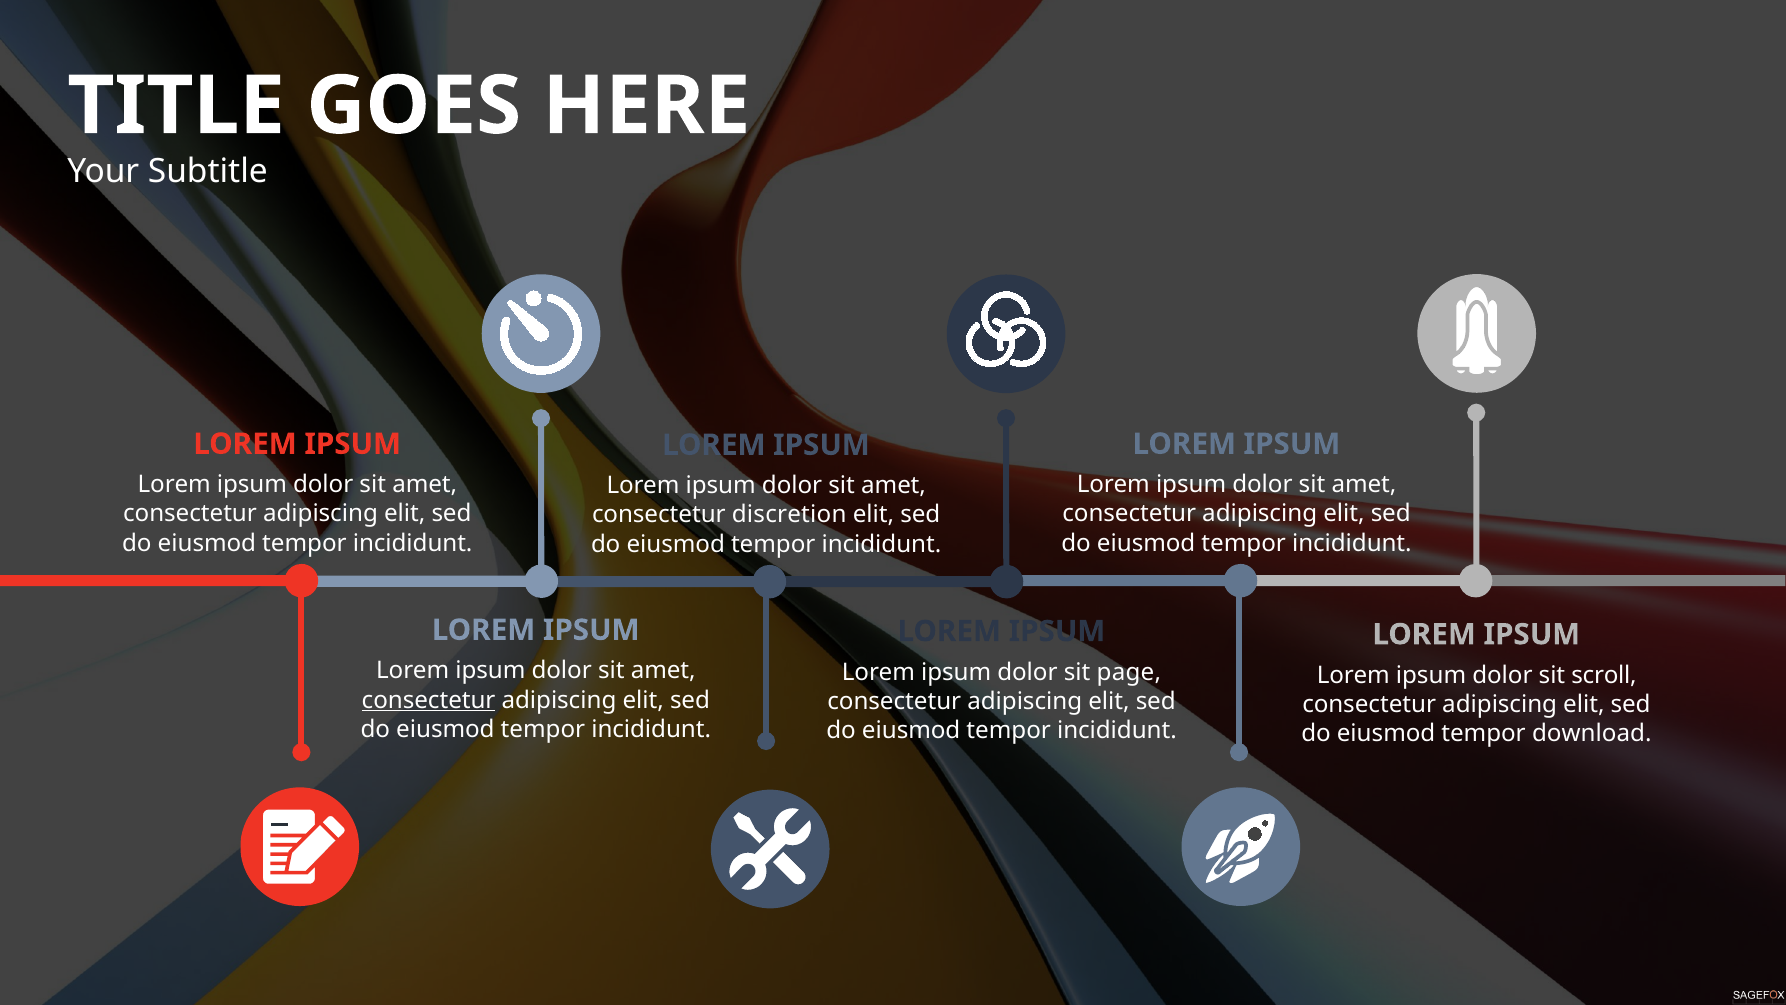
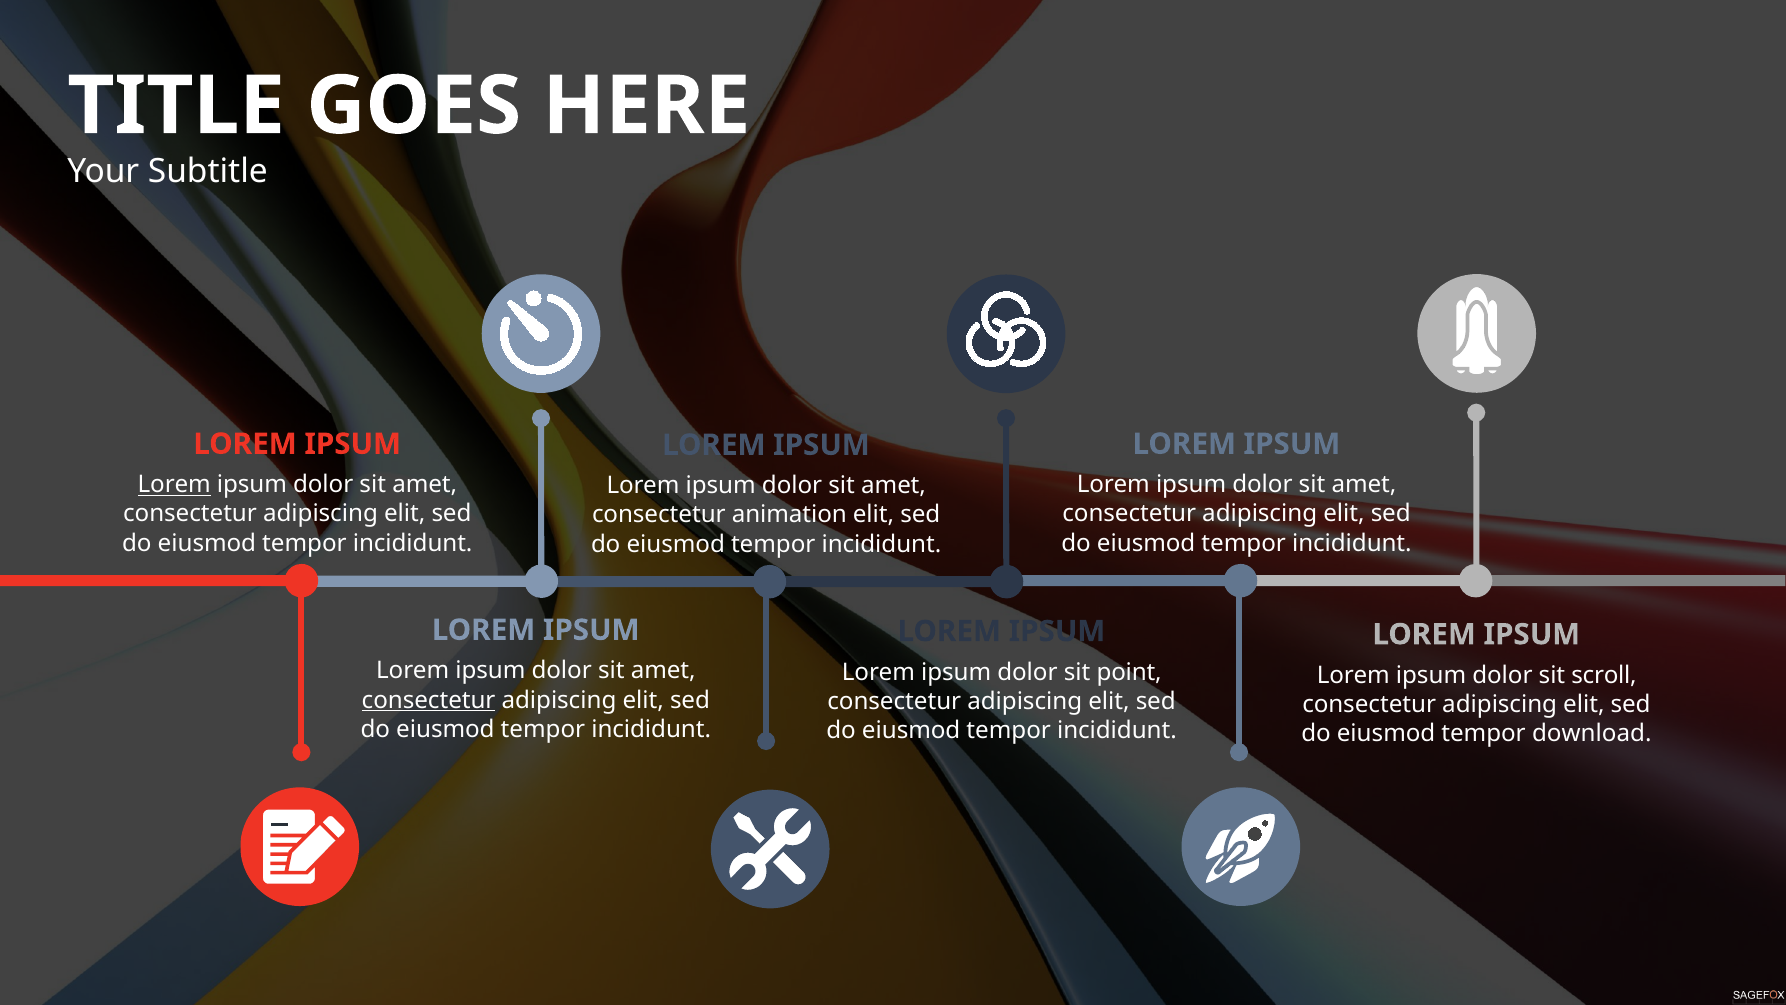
Lorem at (174, 485) underline: none -> present
discretion: discretion -> animation
page: page -> point
